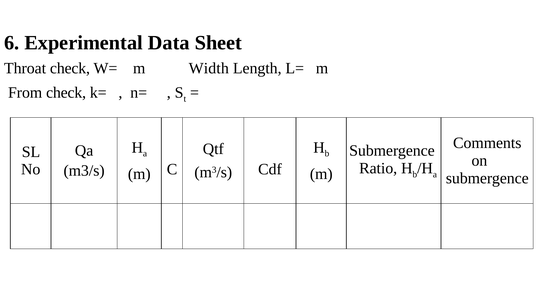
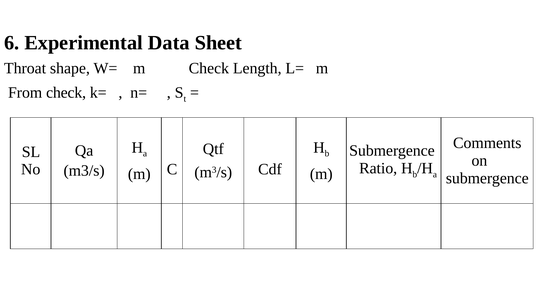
Throat check: check -> shape
m Width: Width -> Check
